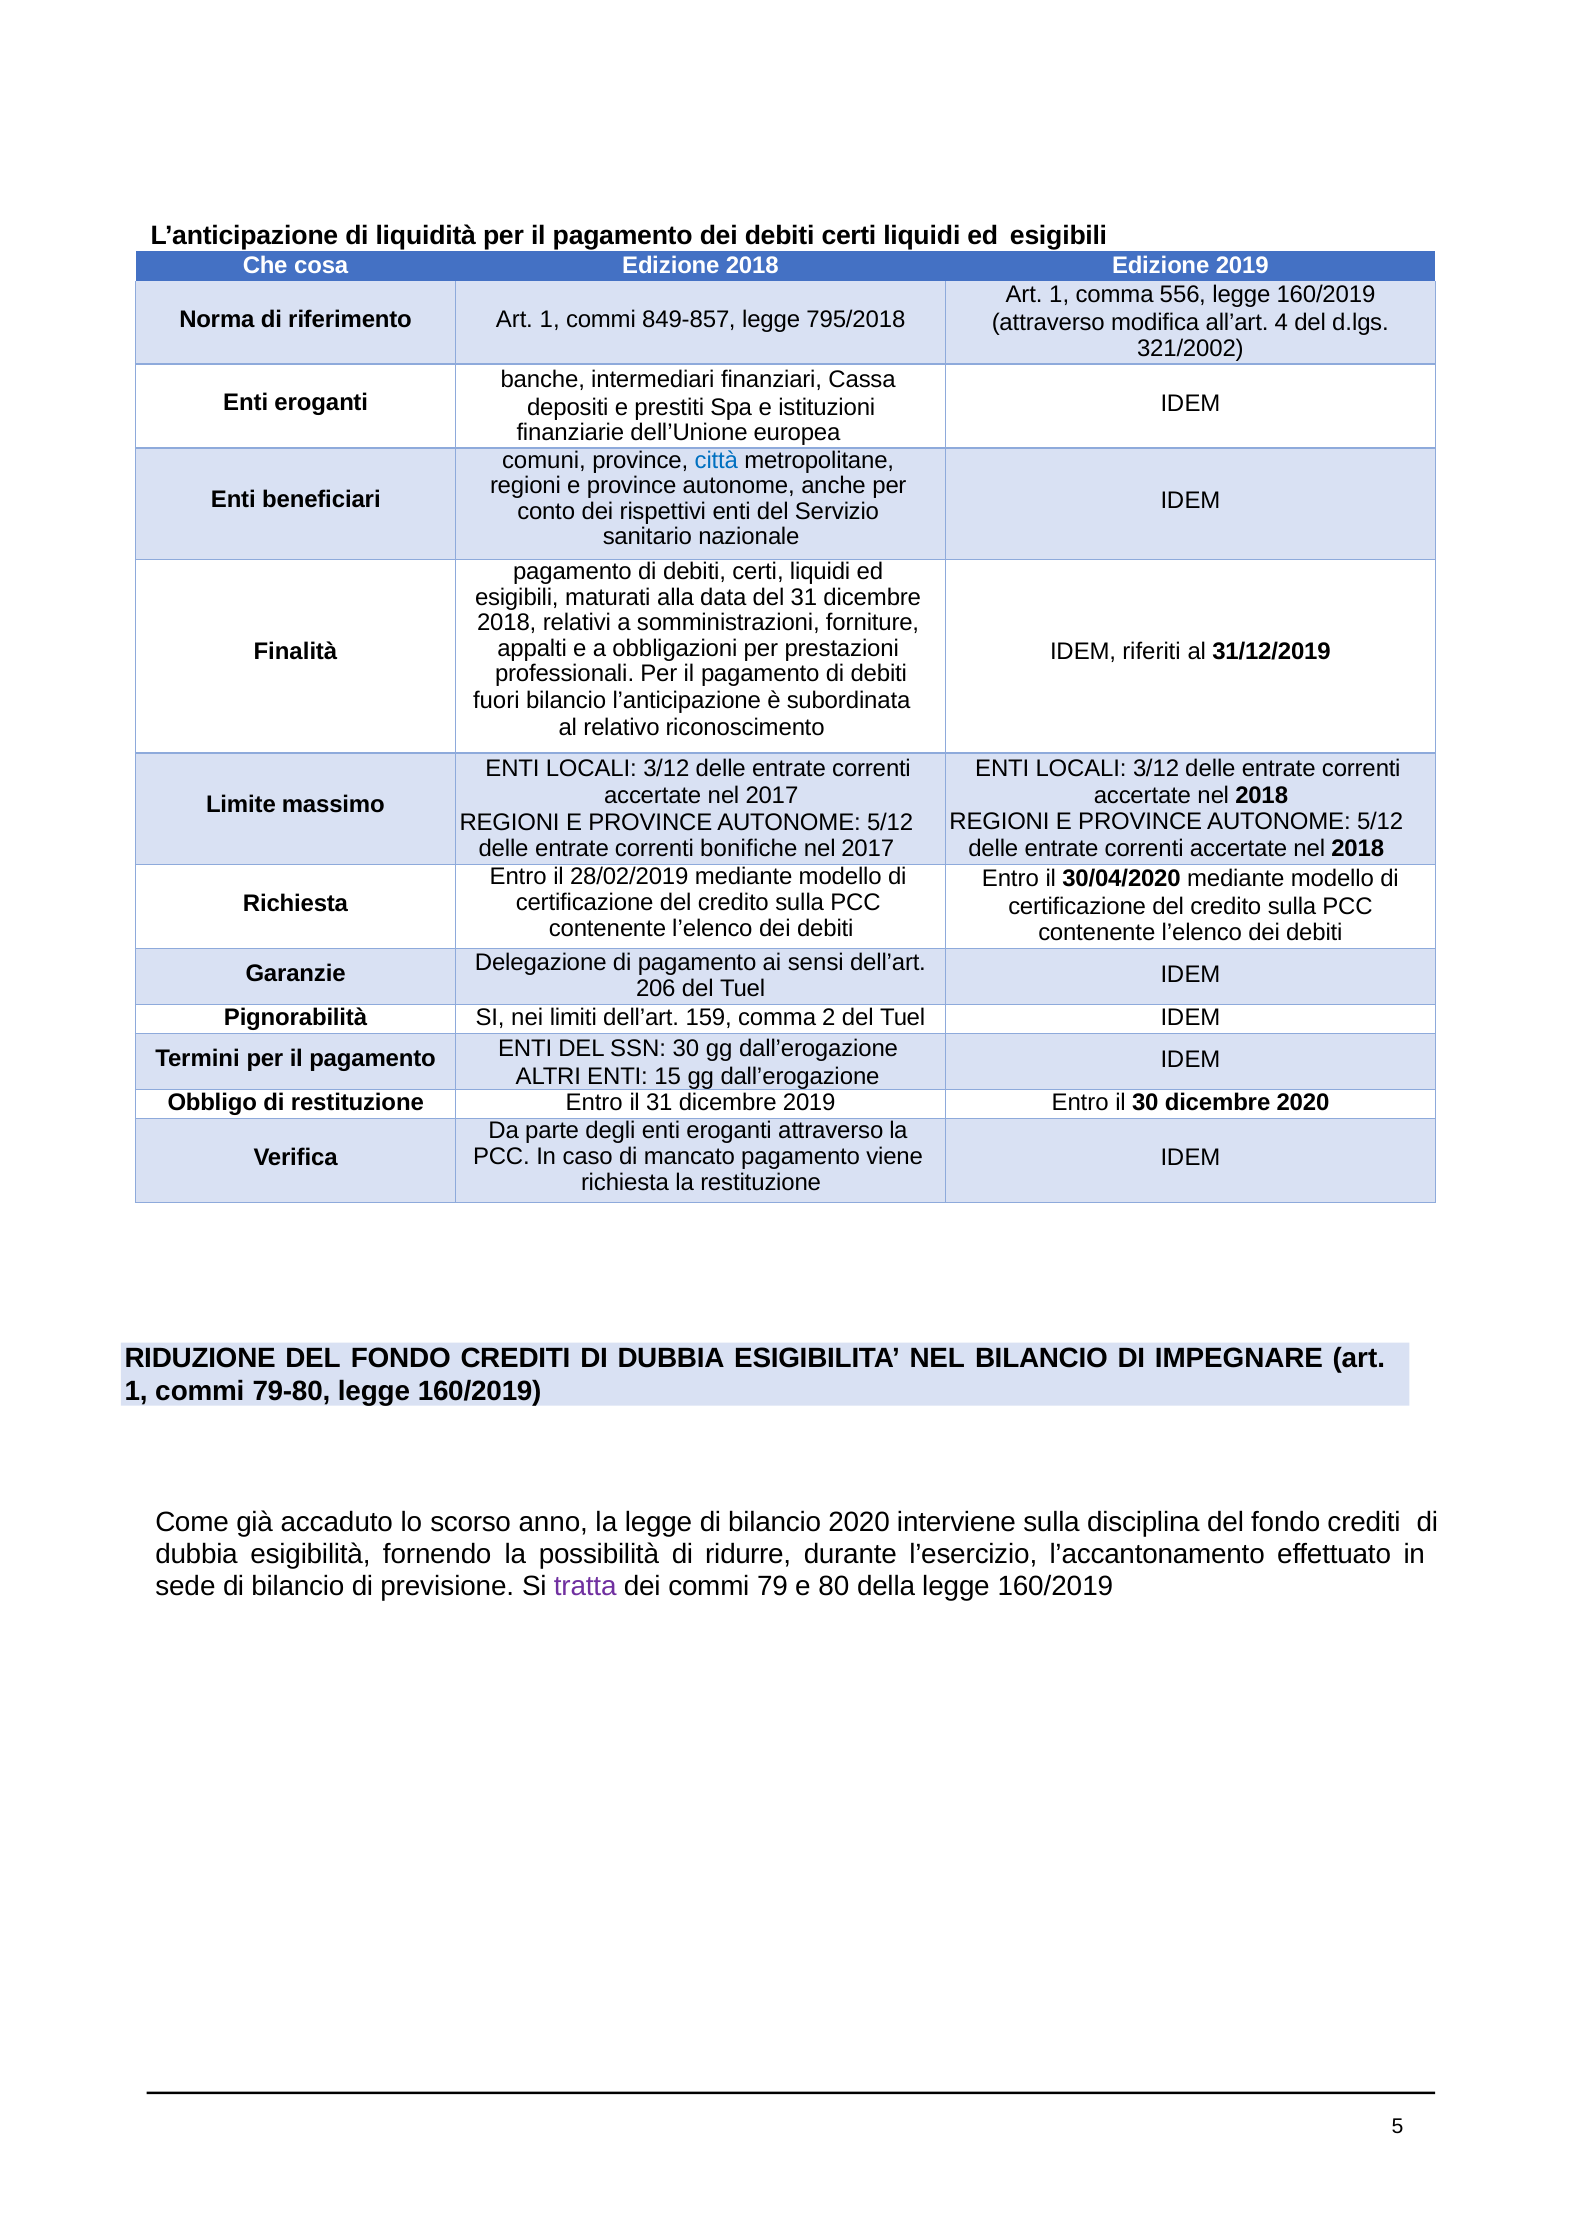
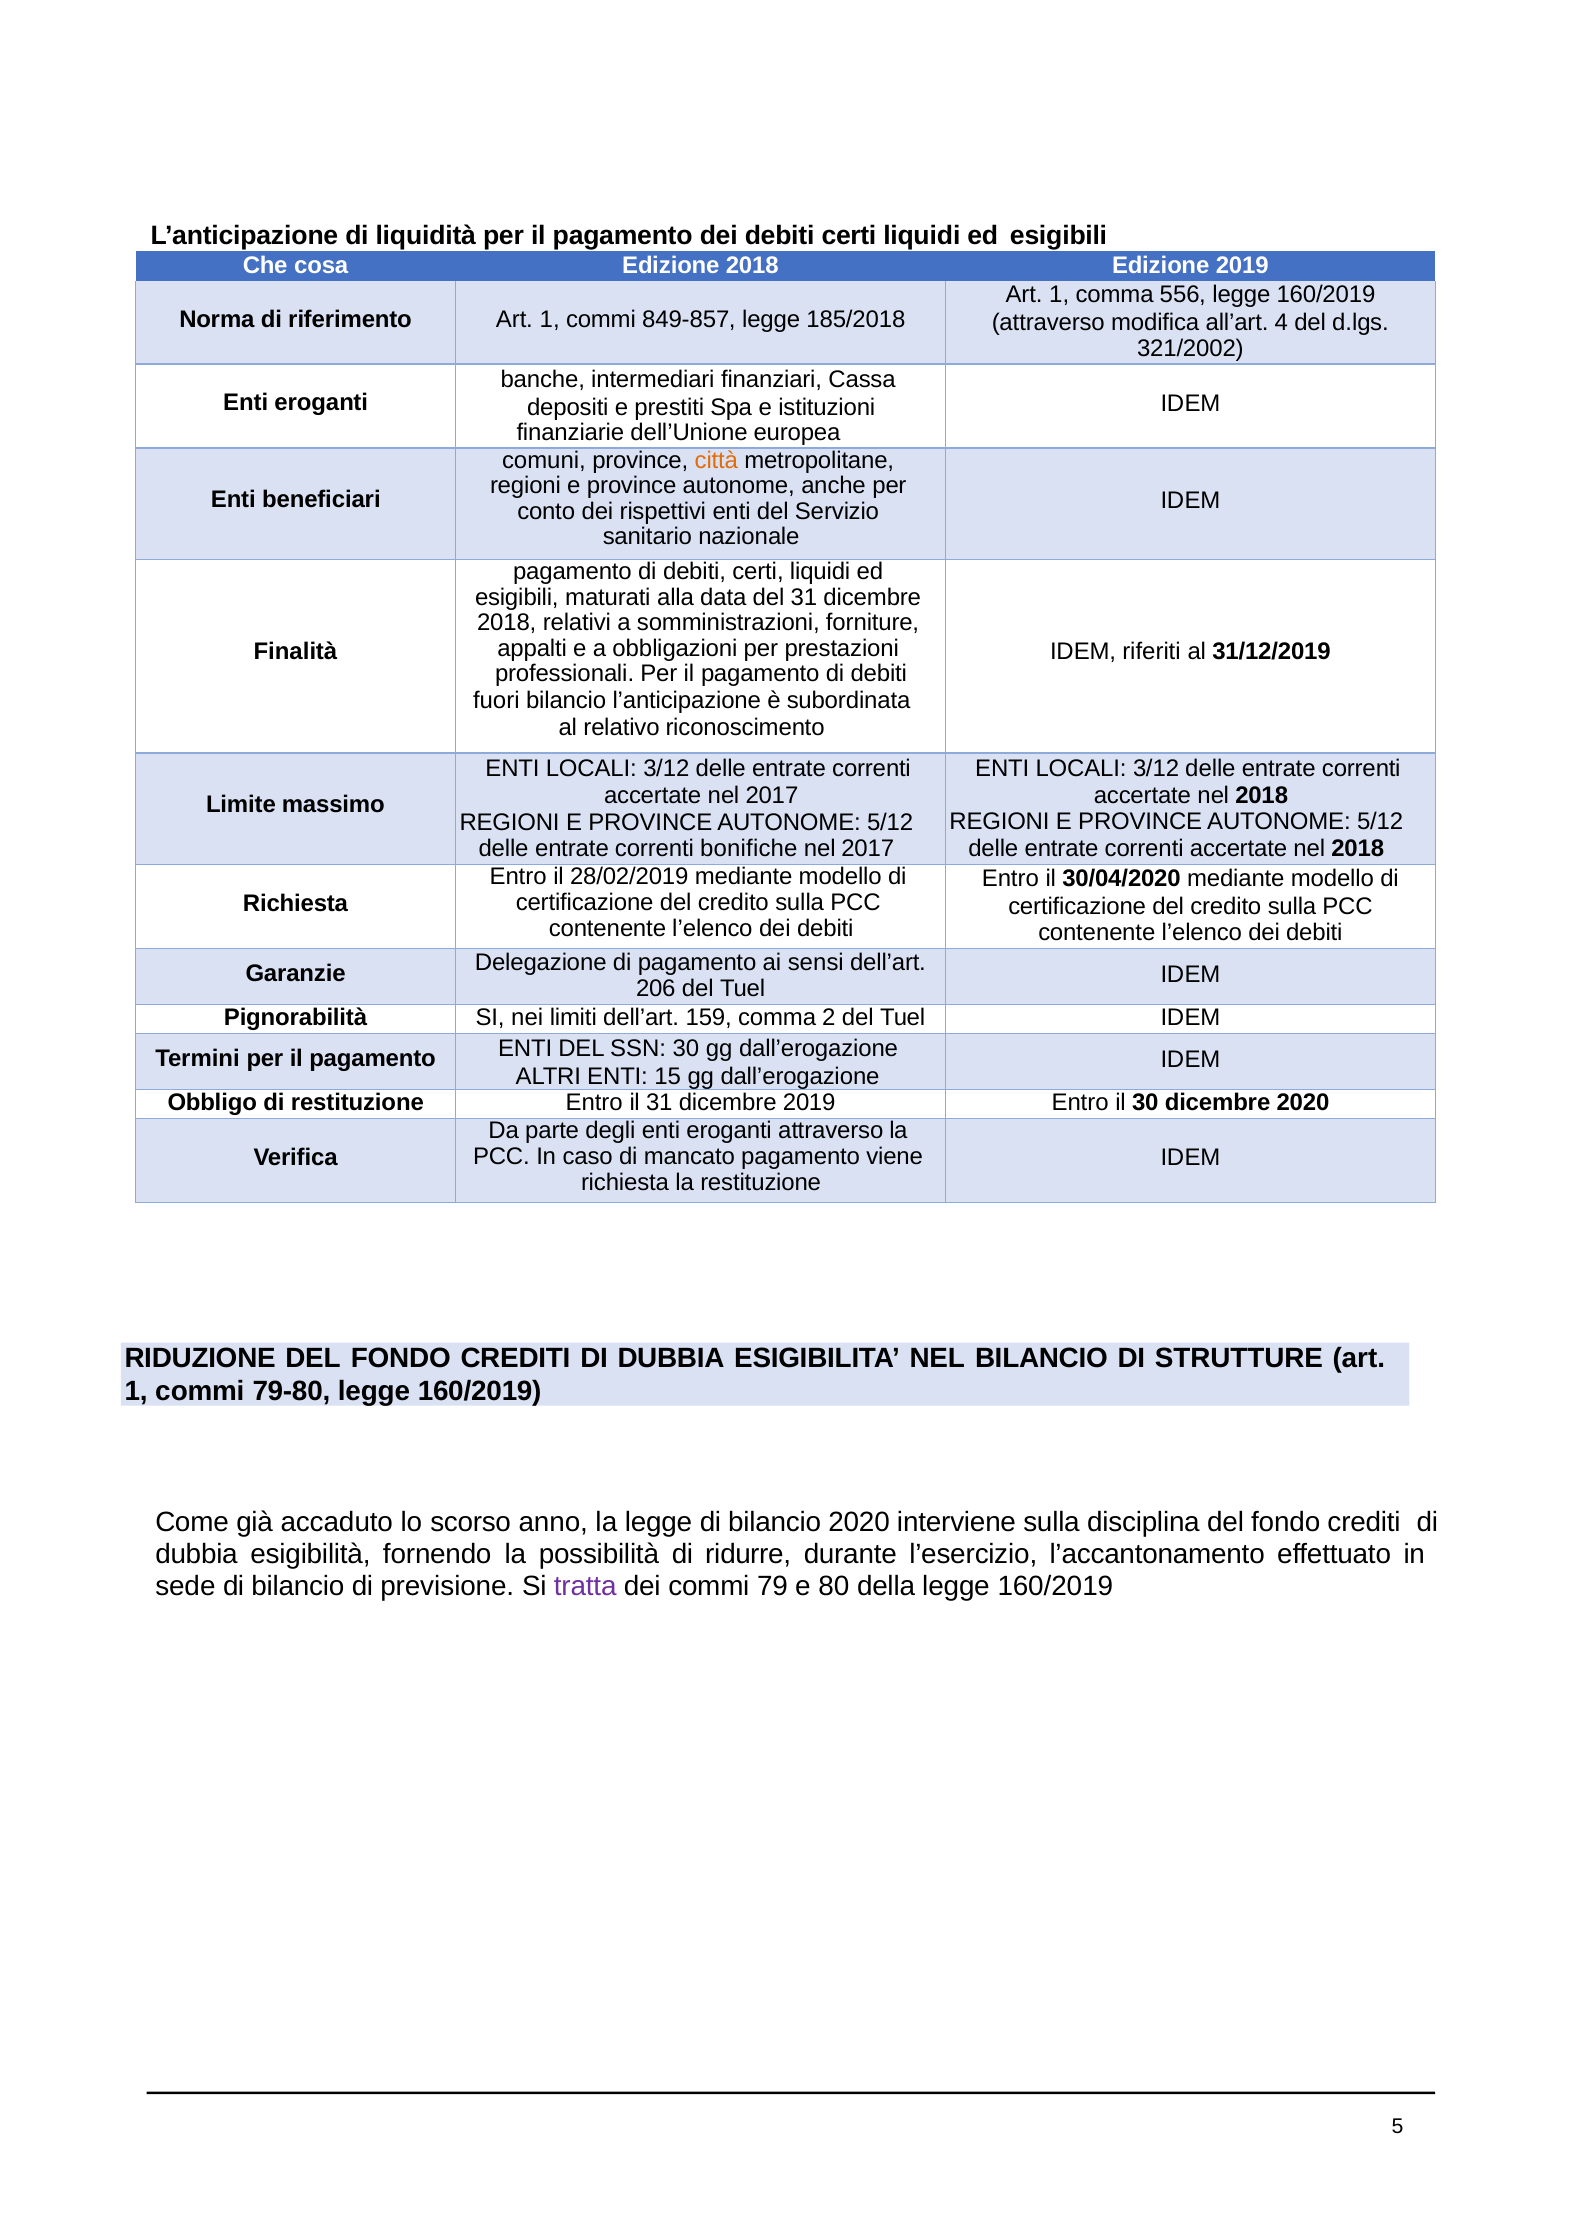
795/2018: 795/2018 -> 185/2018
città colour: blue -> orange
IMPEGNARE: IMPEGNARE -> STRUTTURE
